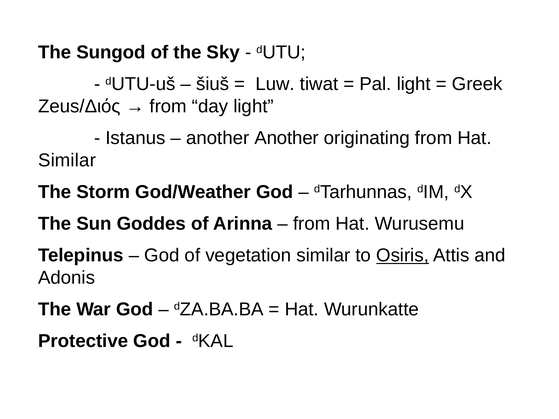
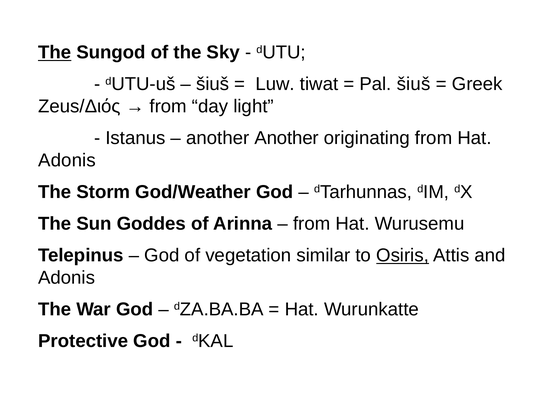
The at (55, 52) underline: none -> present
Pal light: light -> šiuš
Similar at (67, 161): Similar -> Adonis
